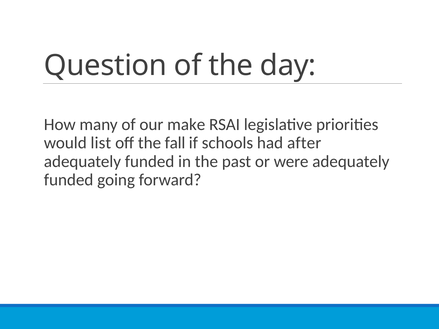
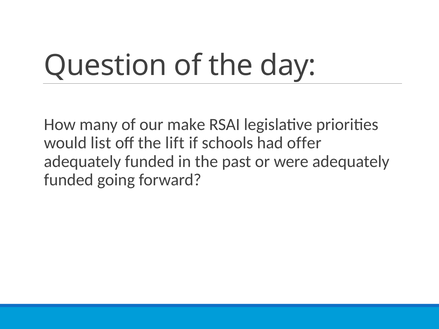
fall: fall -> lift
after: after -> offer
